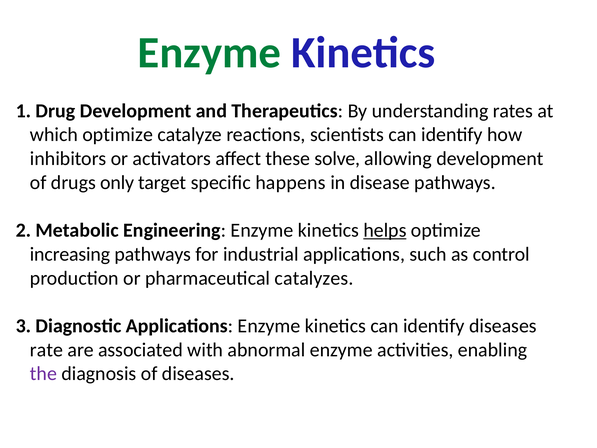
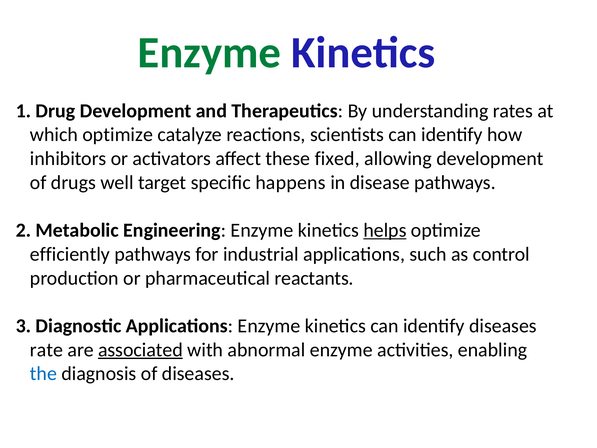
solve: solve -> fixed
only: only -> well
increasing: increasing -> efficiently
catalyzes: catalyzes -> reactants
associated underline: none -> present
the colour: purple -> blue
